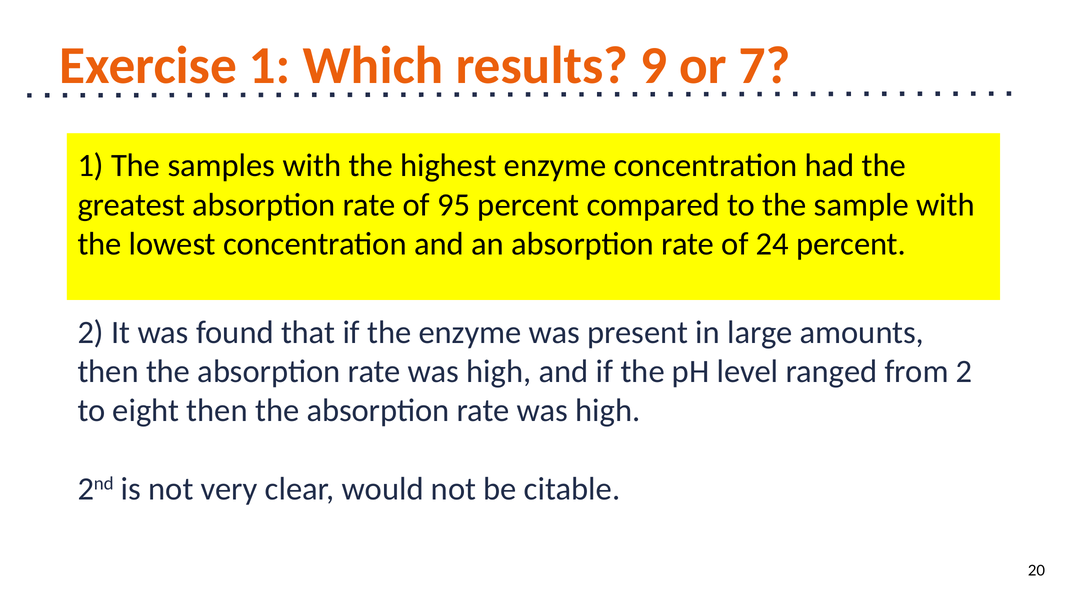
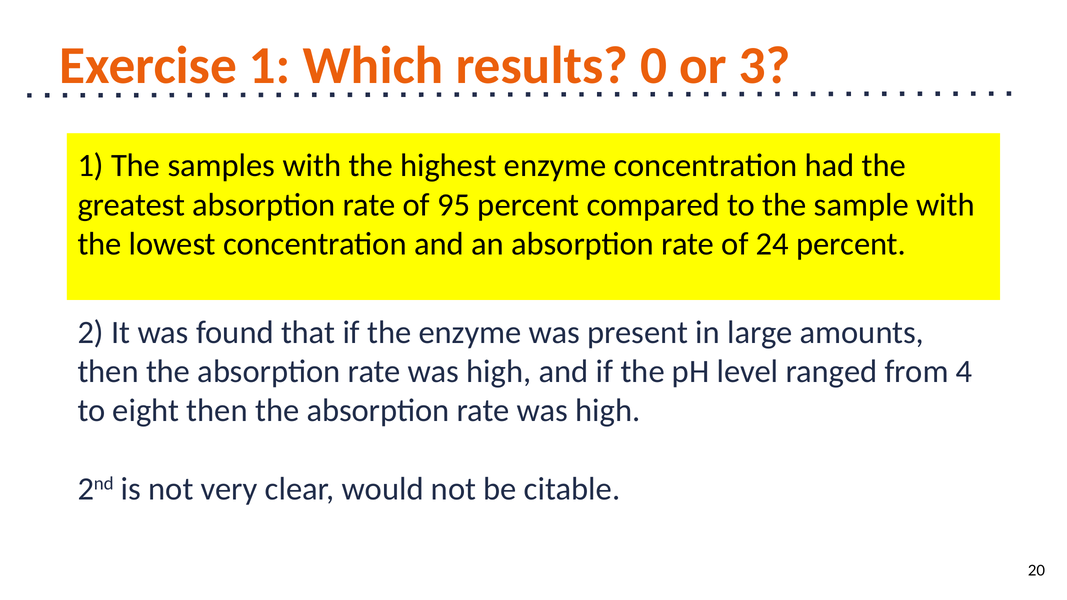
9: 9 -> 0
7: 7 -> 3
from 2: 2 -> 4
